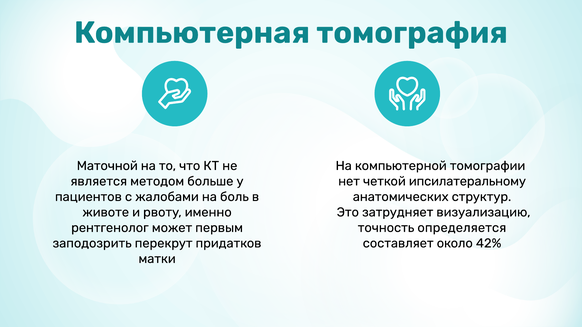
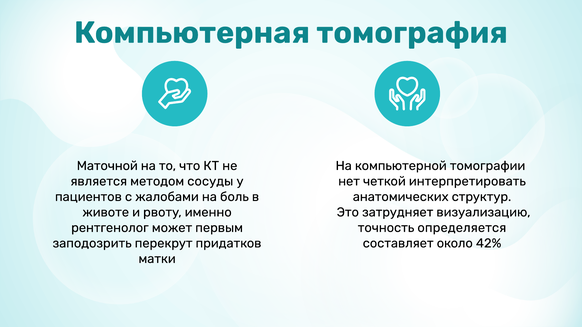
больше: больше -> сосуды
ипсилатеральному: ипсилатеральному -> интерпретировать
